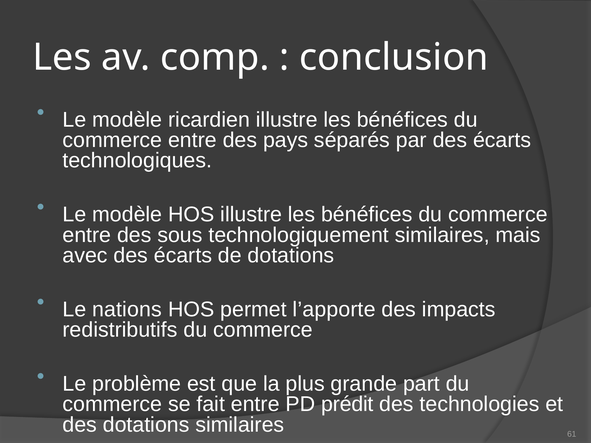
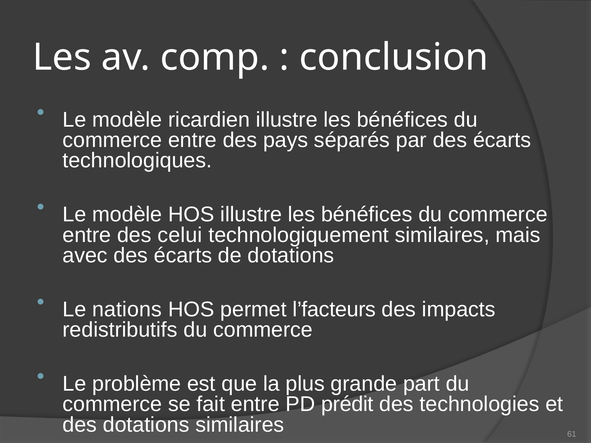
sous: sous -> celui
l’apporte: l’apporte -> l’facteurs
